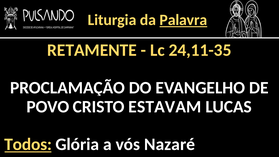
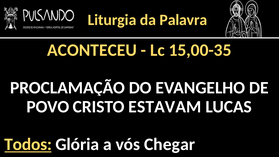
Palavra underline: present -> none
RETAMENTE: RETAMENTE -> ACONTECEU
24,11-35: 24,11-35 -> 15,00-35
Nazaré: Nazaré -> Chegar
